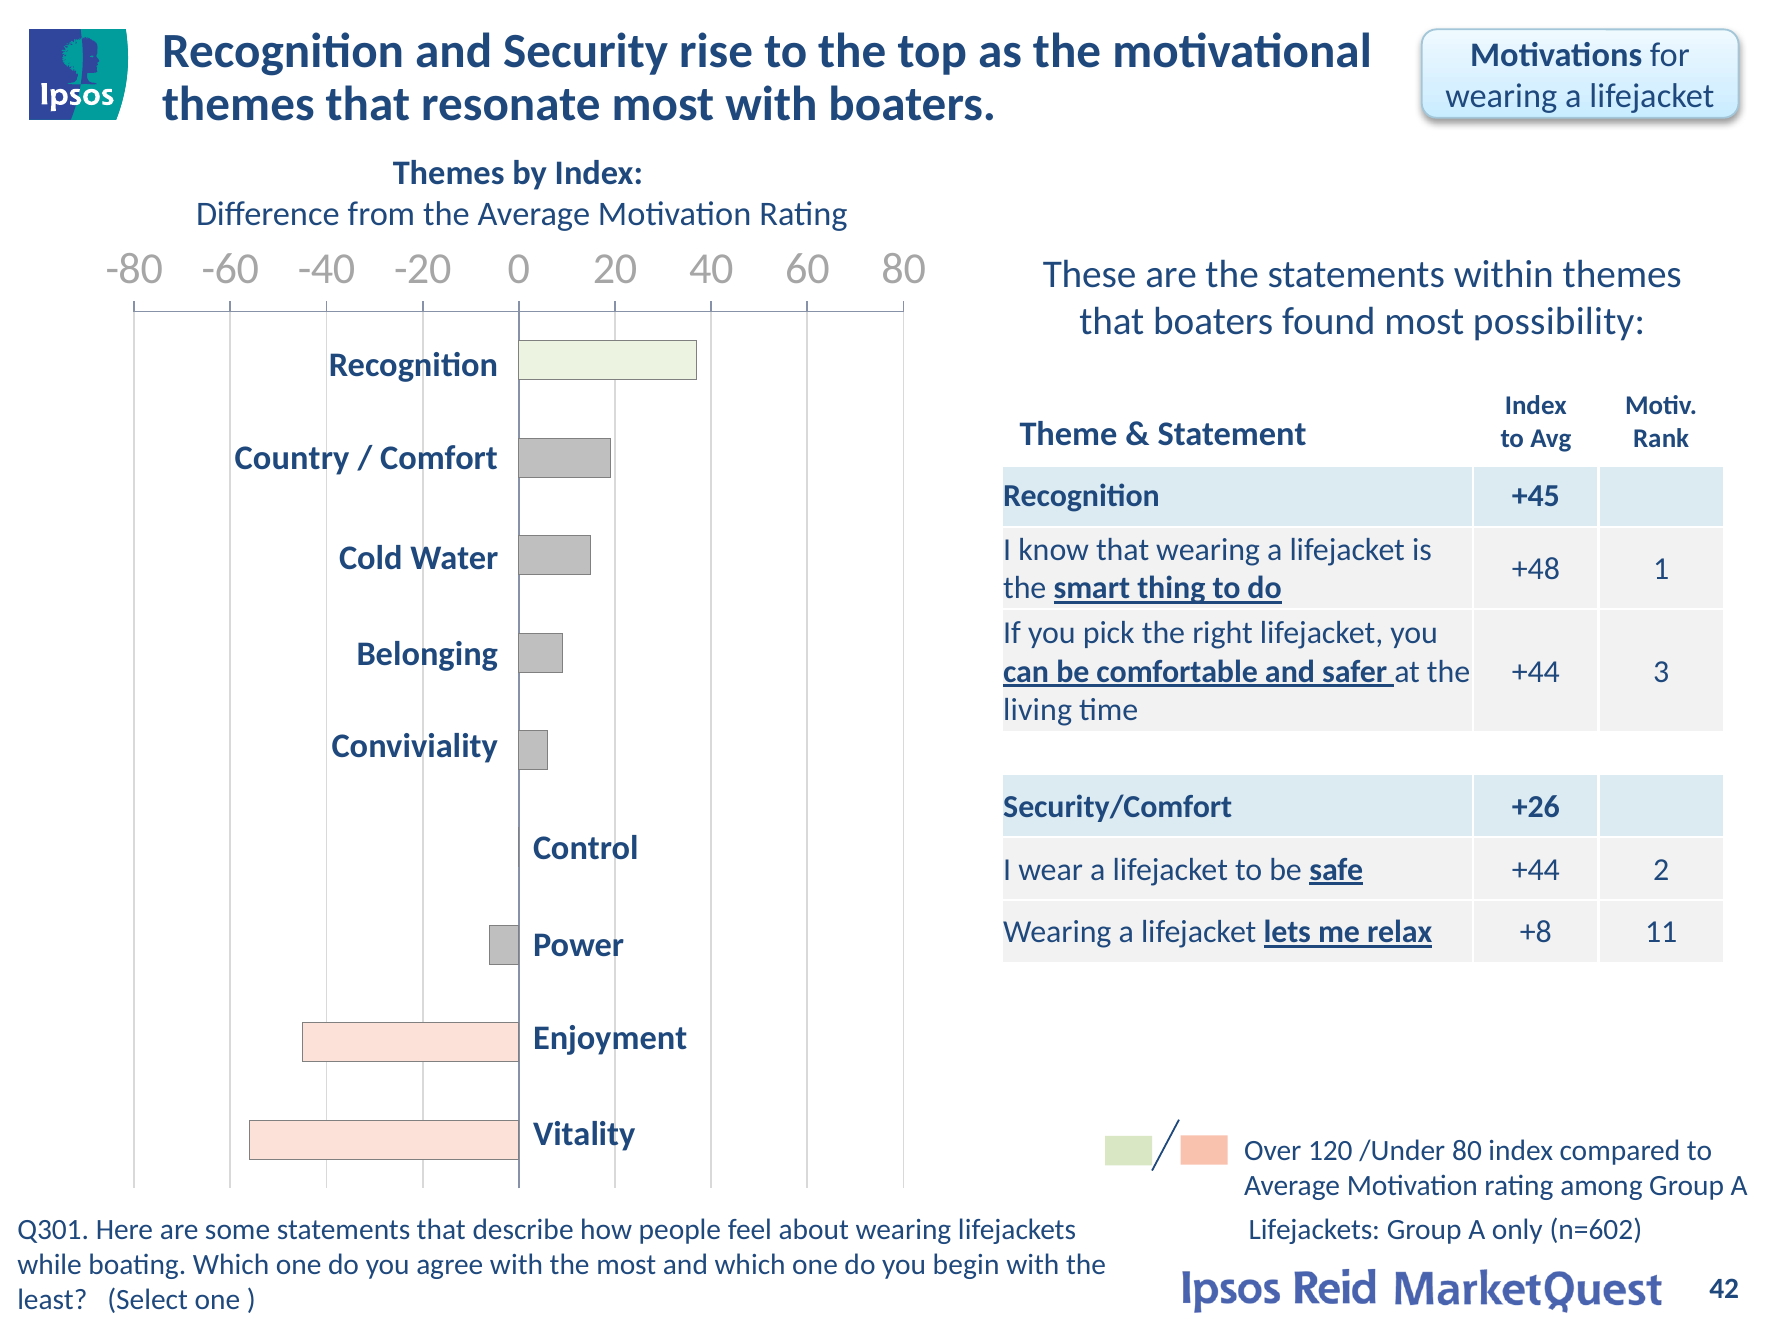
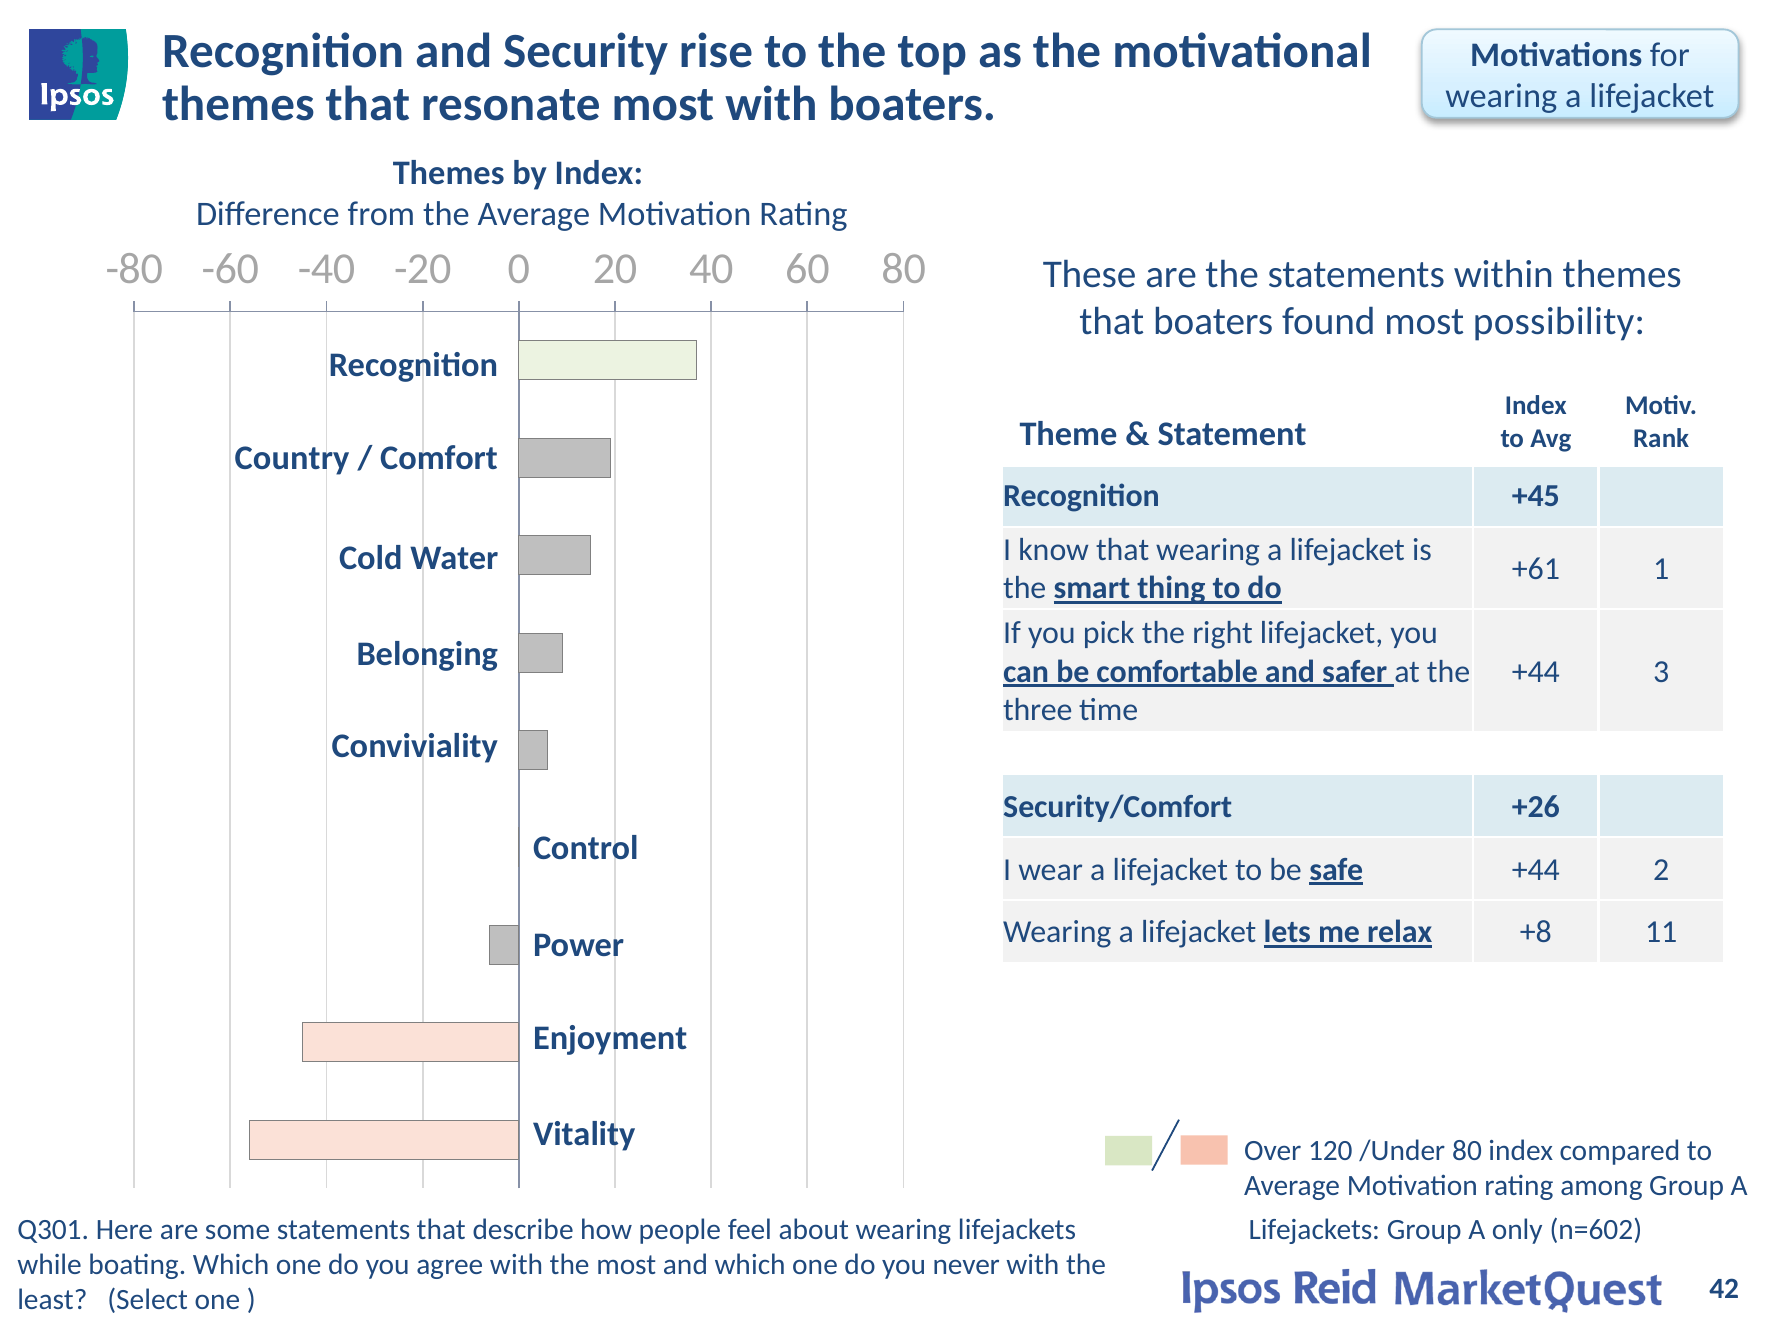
+48: +48 -> +61
living: living -> three
begin: begin -> never
